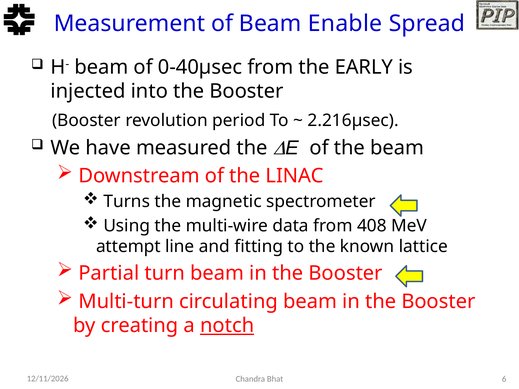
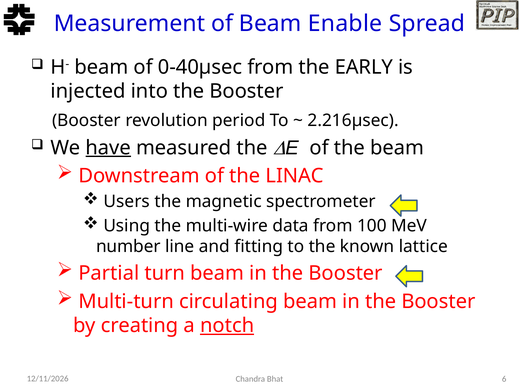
have underline: none -> present
Turns: Turns -> Users
408: 408 -> 100
attempt: attempt -> number
